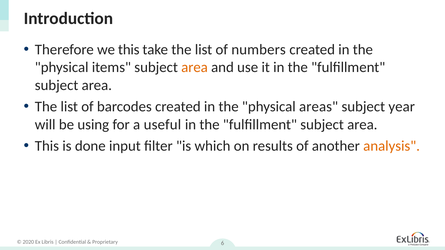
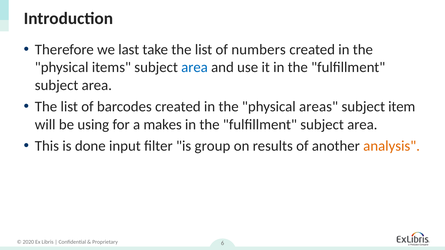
we this: this -> last
area at (195, 68) colour: orange -> blue
year: year -> item
useful: useful -> makes
which: which -> group
